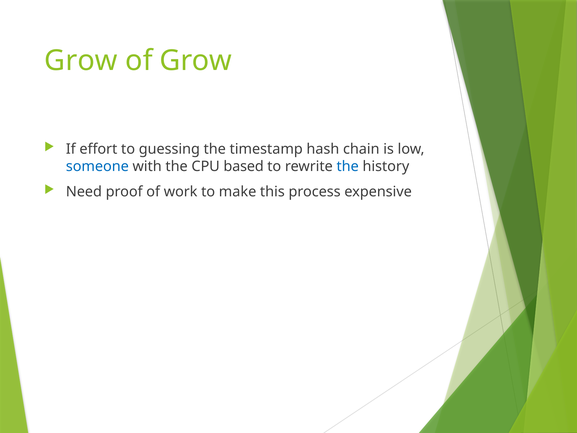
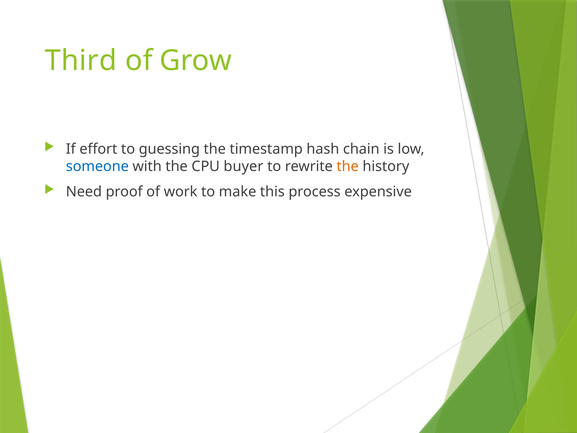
Grow at (81, 61): Grow -> Third
based: based -> buyer
the at (348, 166) colour: blue -> orange
